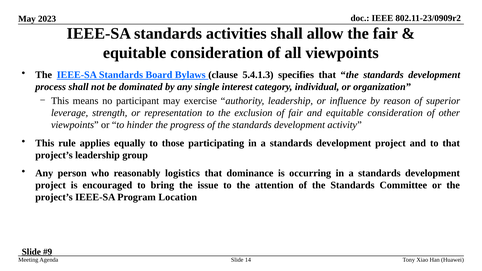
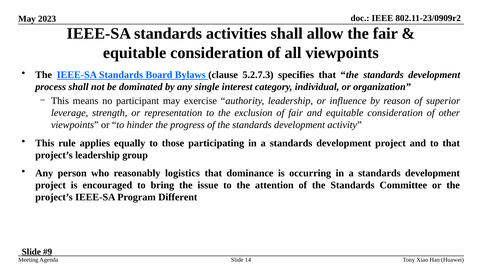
5.4.1.3: 5.4.1.3 -> 5.2.7.3
Location: Location -> Different
